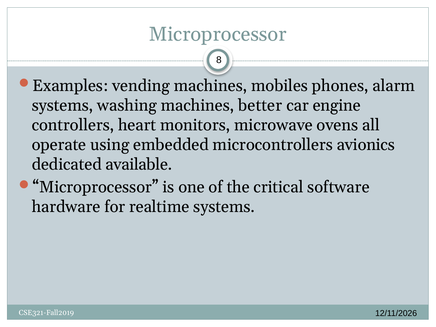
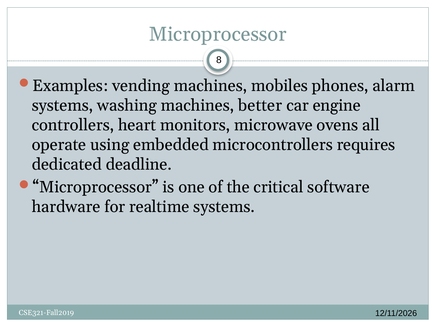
avionics: avionics -> requires
available: available -> deadline
